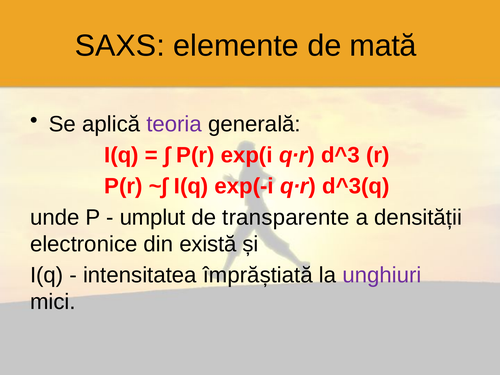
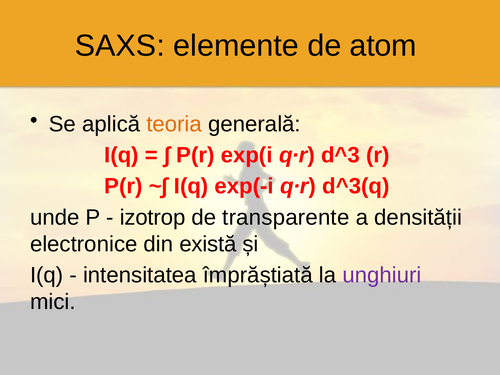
mată: mată -> atom
teoria colour: purple -> orange
umplut: umplut -> izotrop
